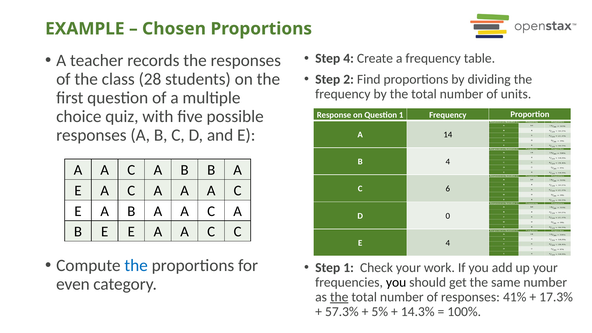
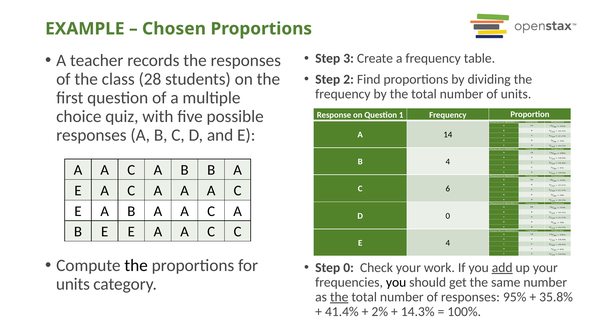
Step 4: 4 -> 3
the at (136, 265) colour: blue -> black
Step 1: 1 -> 0
add underline: none -> present
even at (73, 284): even -> units
41%: 41% -> 95%
17.3%: 17.3% -> 35.8%
57.3%: 57.3% -> 41.4%
5%: 5% -> 2%
